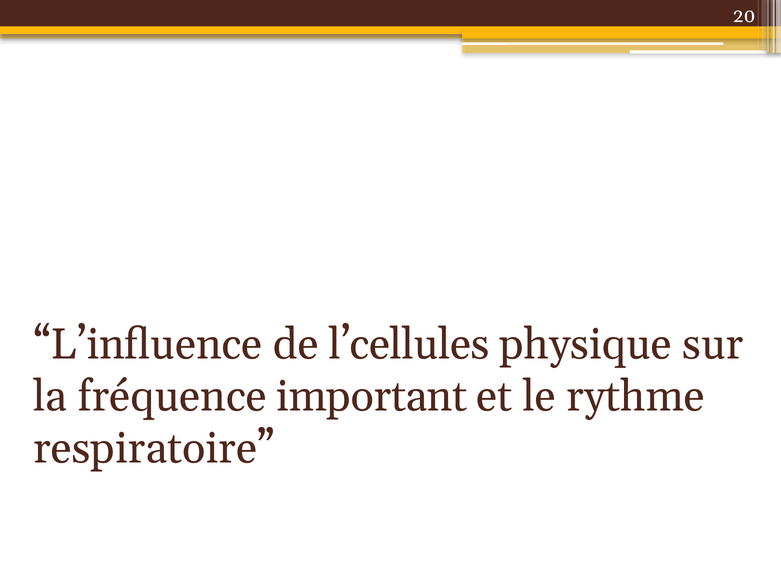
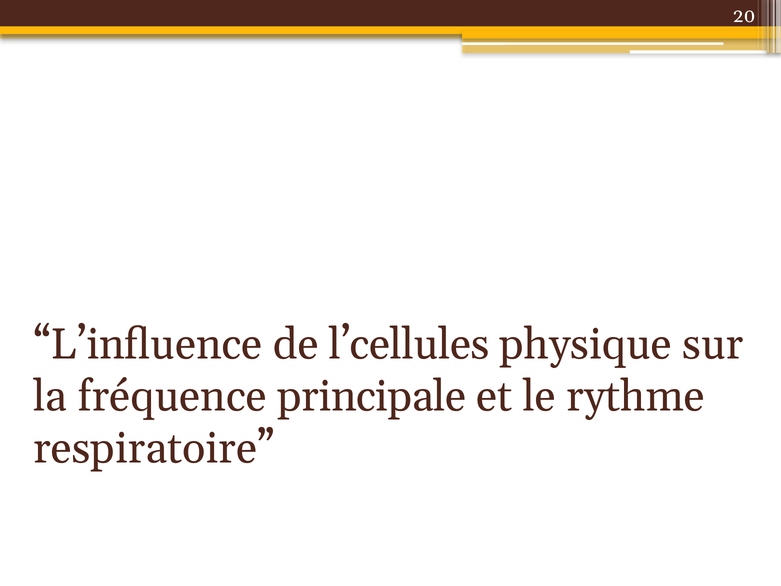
fréquence important: important -> principale
